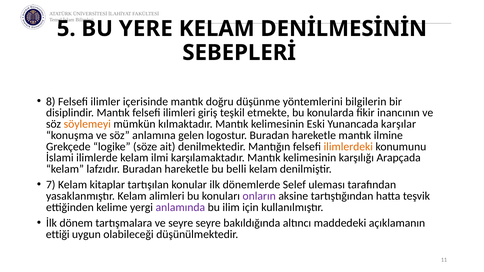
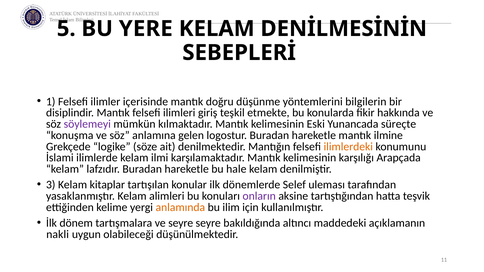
8: 8 -> 1
inancının: inancının -> hakkında
söylemeyi colour: orange -> purple
karşılar: karşılar -> süreçte
belli: belli -> hale
7: 7 -> 3
anlamında colour: purple -> orange
ettiği: ettiği -> nakli
